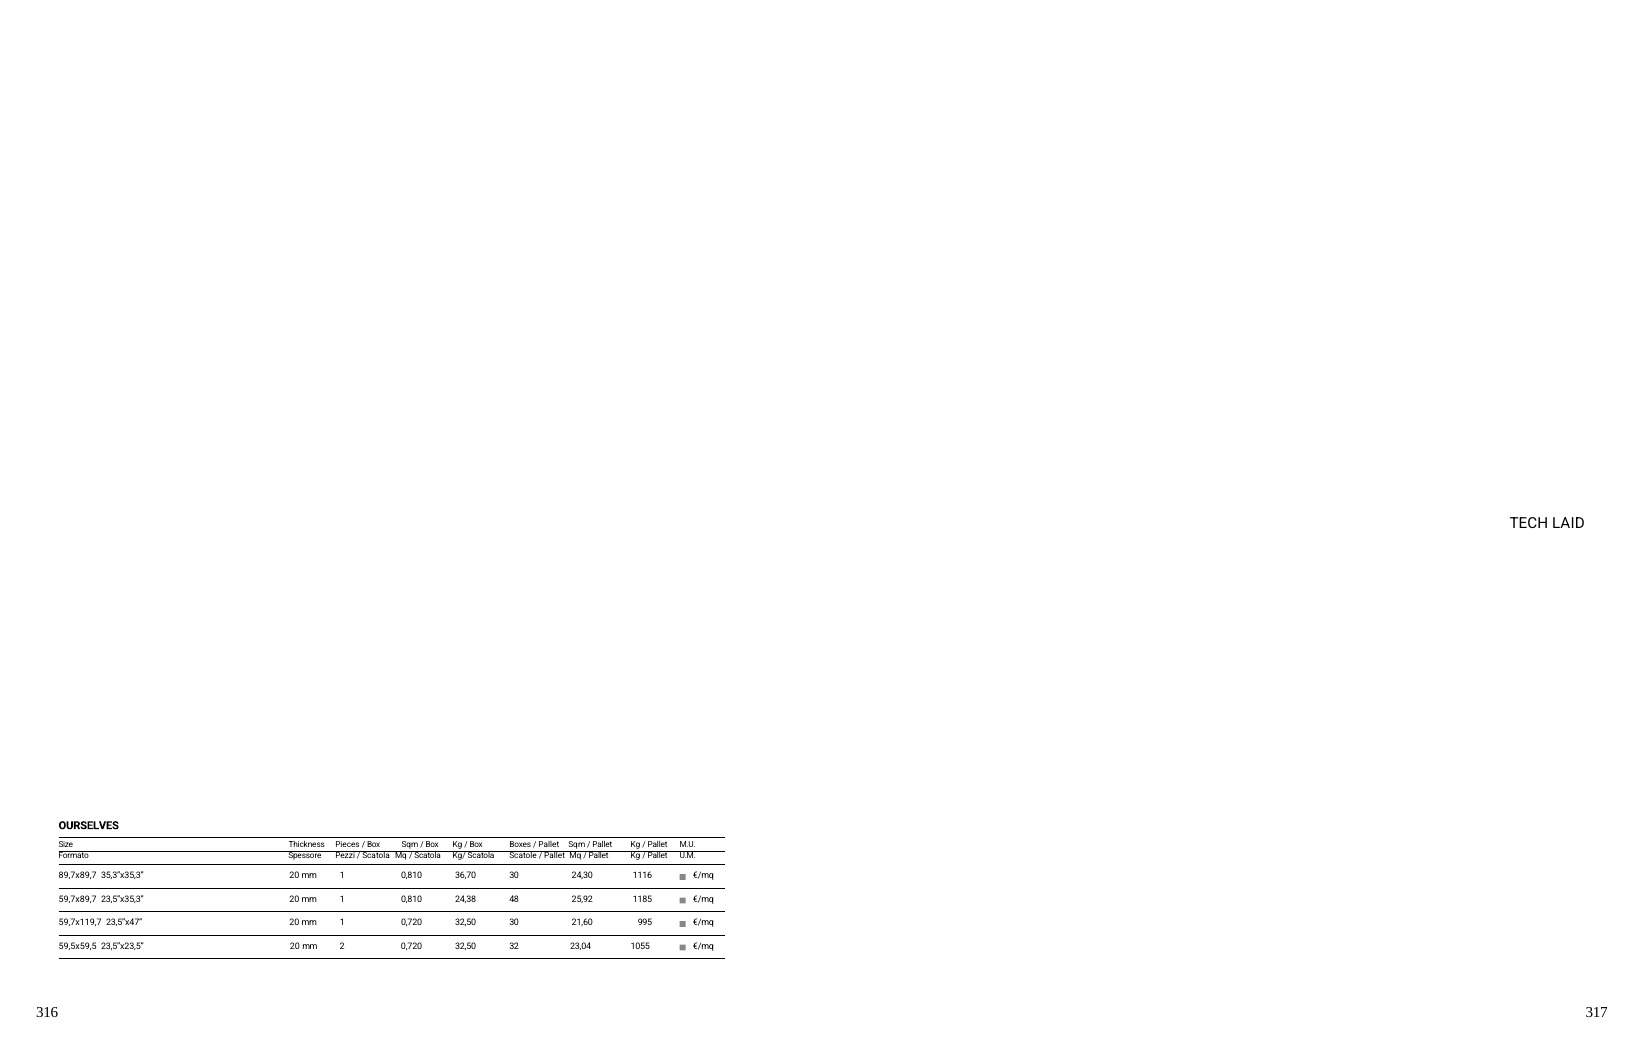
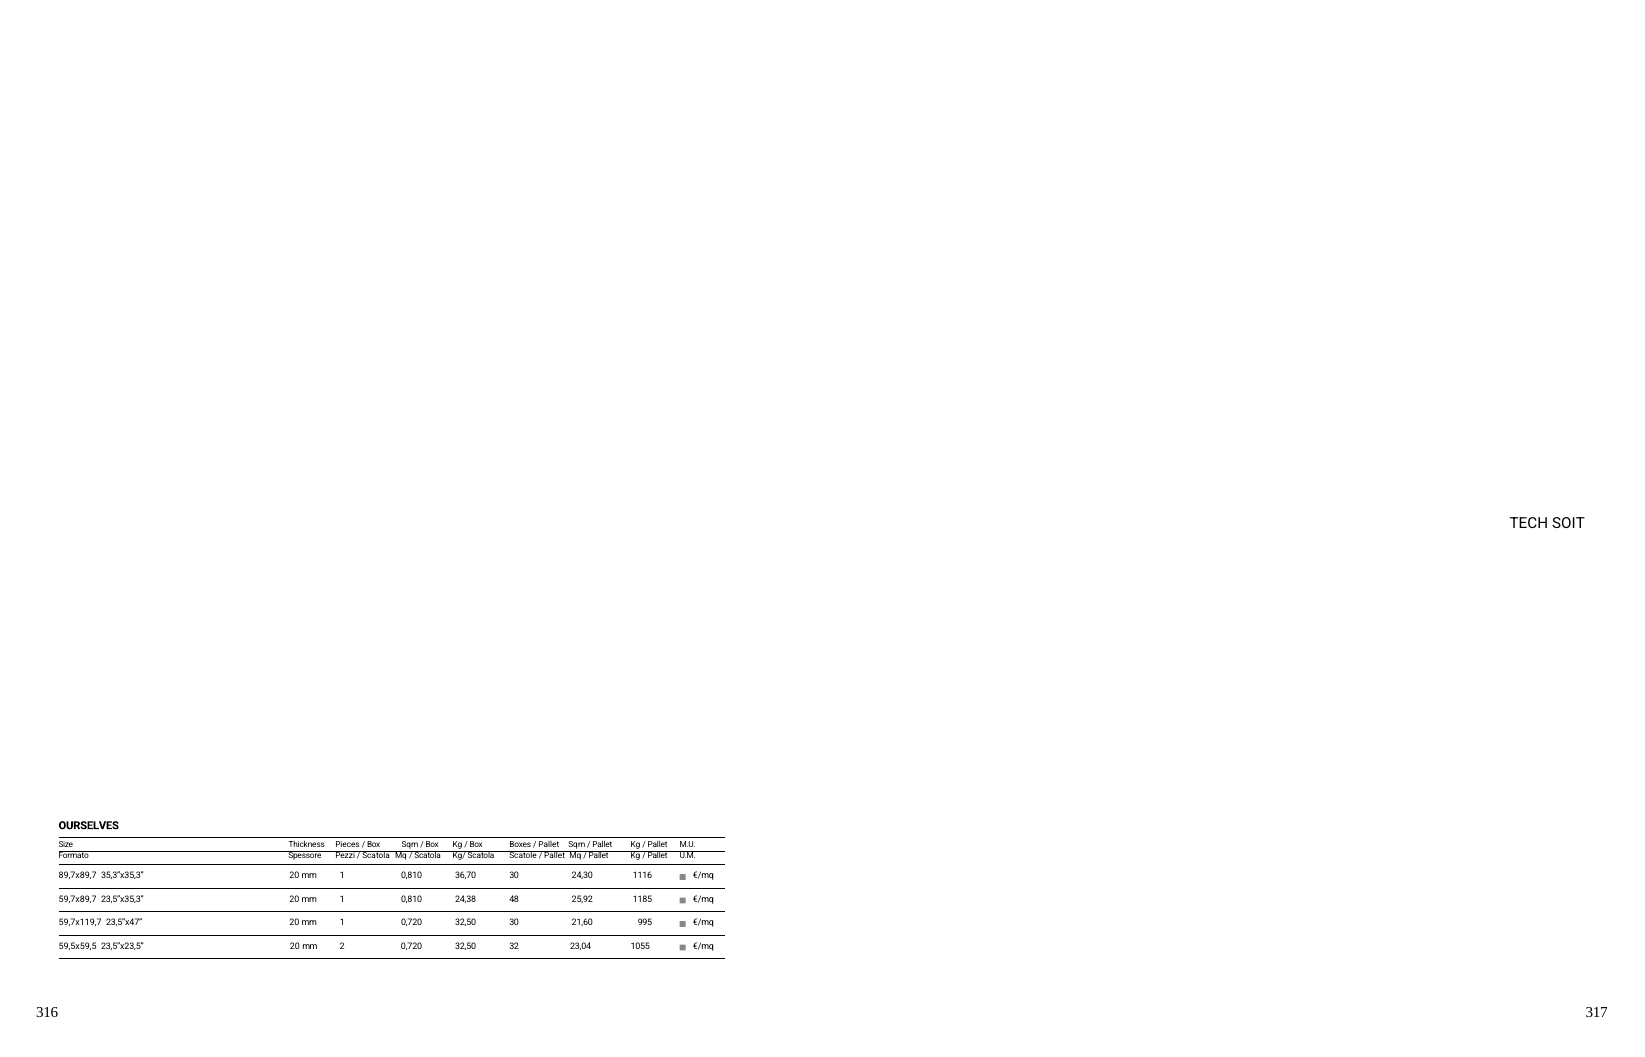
LAID: LAID -> SOIT
